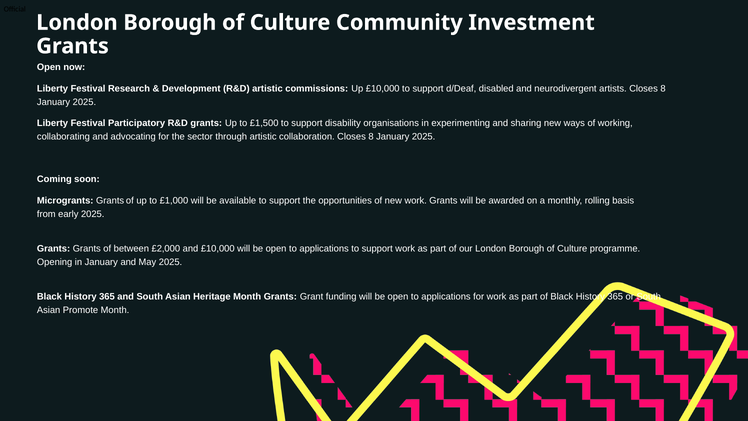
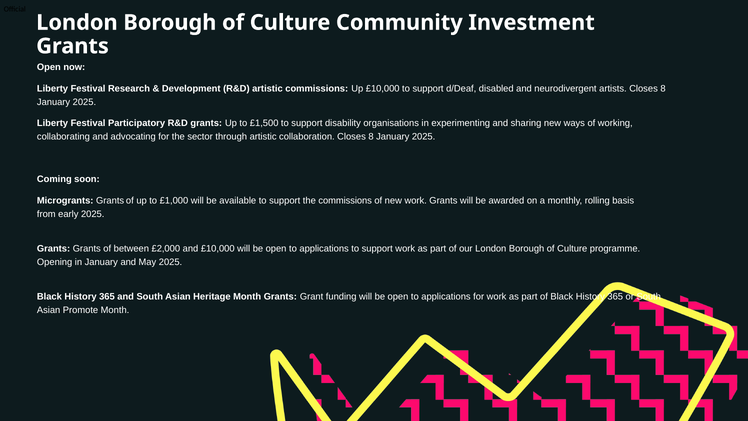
the opportunities: opportunities -> commissions
